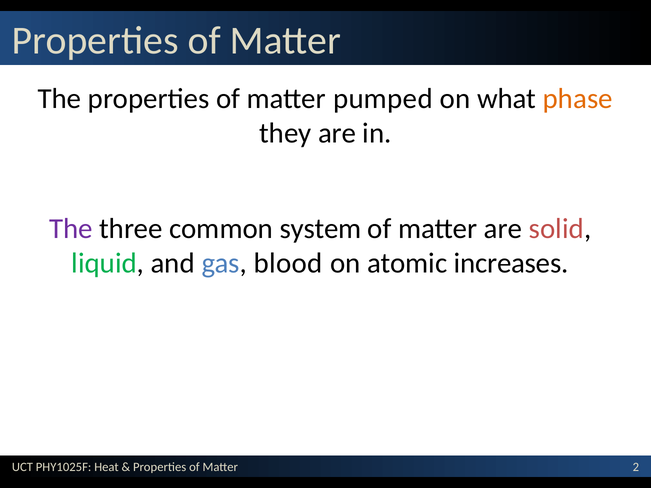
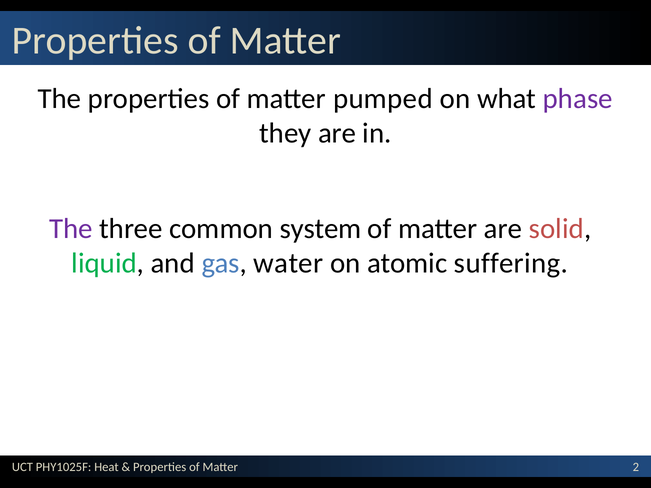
phase colour: orange -> purple
blood: blood -> water
increases: increases -> suffering
